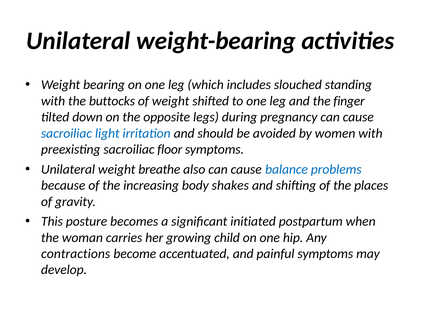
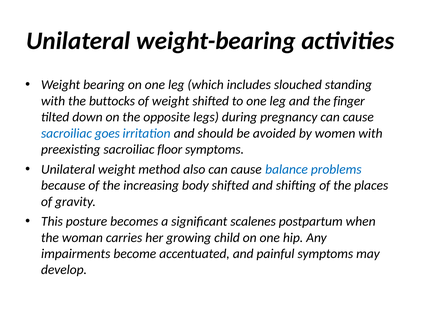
light: light -> goes
breathe: breathe -> method
body shakes: shakes -> shifted
initiated: initiated -> scalenes
contractions: contractions -> impairments
